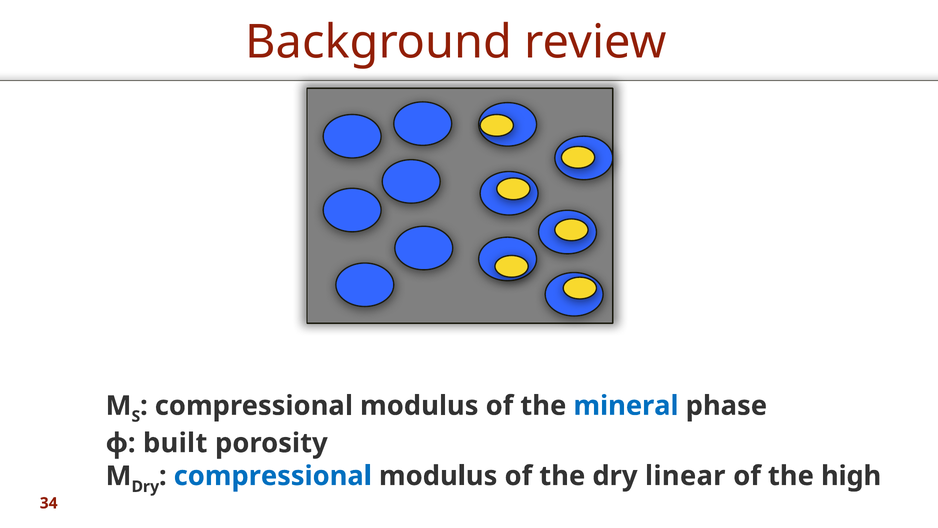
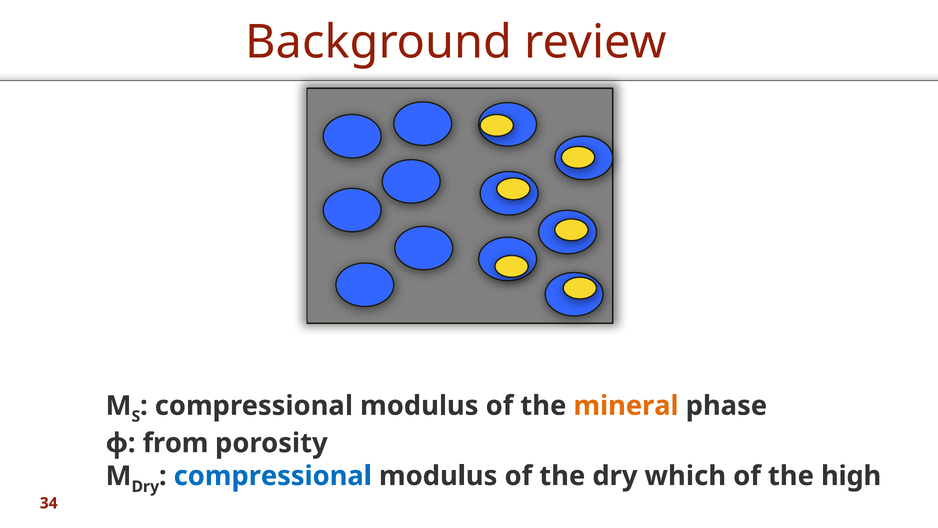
mineral colour: blue -> orange
built: built -> from
linear: linear -> which
